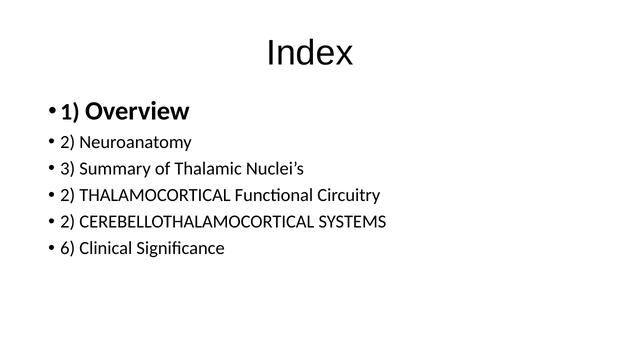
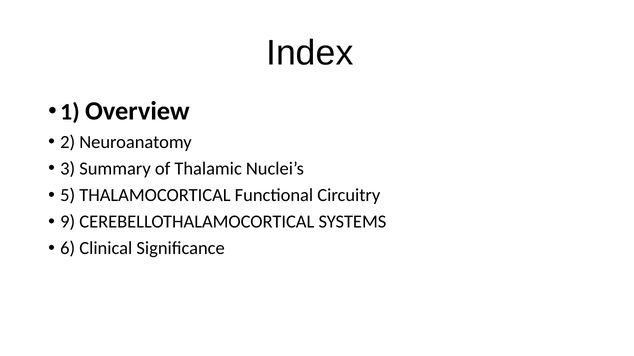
2 at (68, 195): 2 -> 5
2 at (68, 222): 2 -> 9
